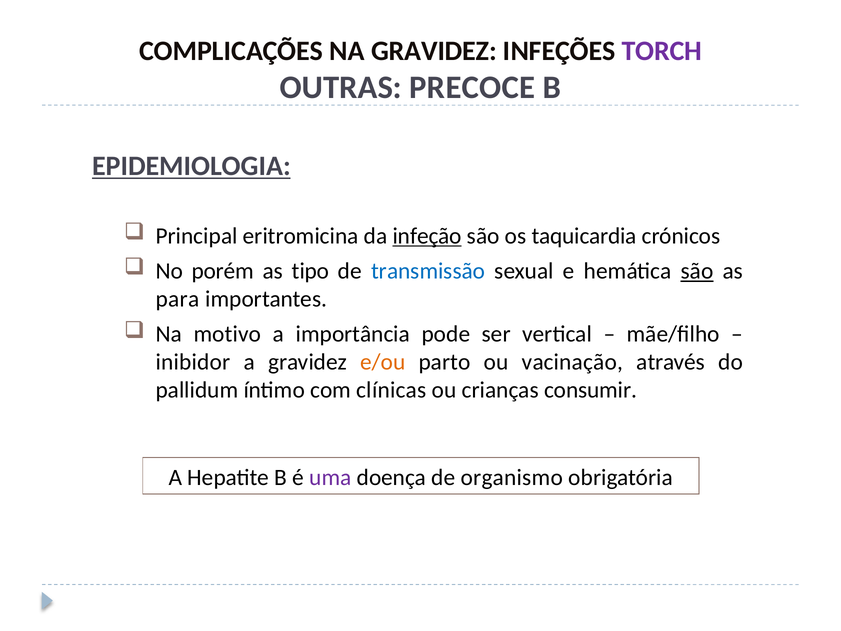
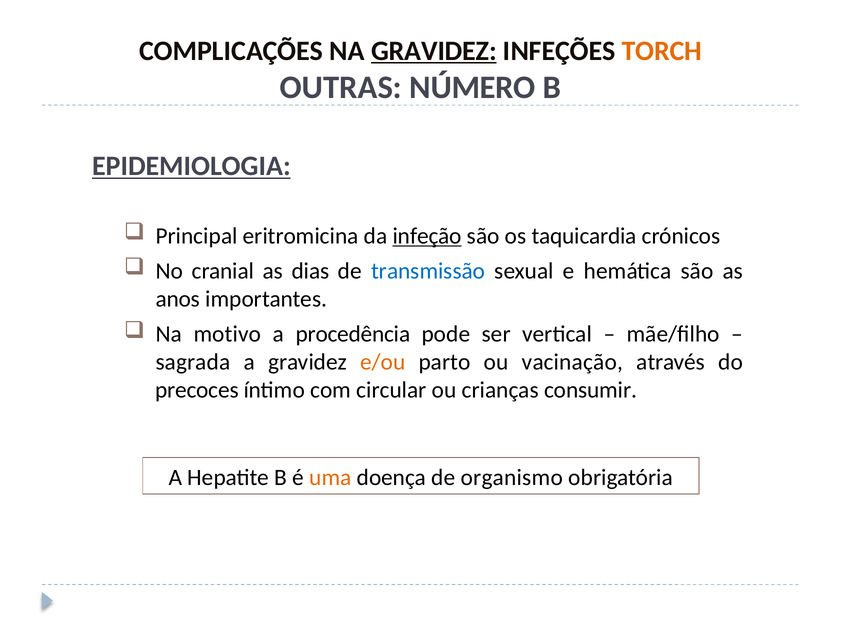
GRAVIDEZ at (434, 51) underline: none -> present
TORCH colour: purple -> orange
PRECOCE: PRECOCE -> NÚMERO
porém: porém -> cranial
tipo: tipo -> dias
são at (697, 271) underline: present -> none
para: para -> anos
importância: importância -> procedência
inibidor: inibidor -> sagrada
pallidum: pallidum -> precoces
clínicas: clínicas -> circular
uma colour: purple -> orange
